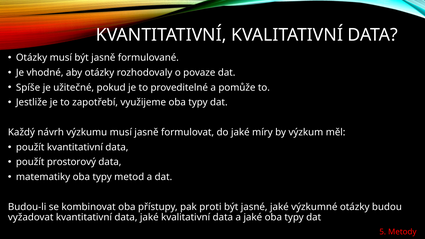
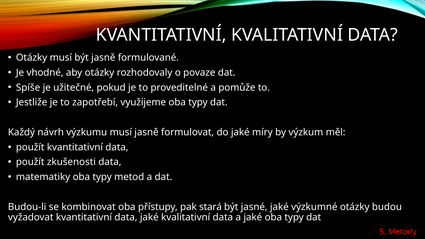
prostorový: prostorový -> zkušenosti
proti: proti -> stará
